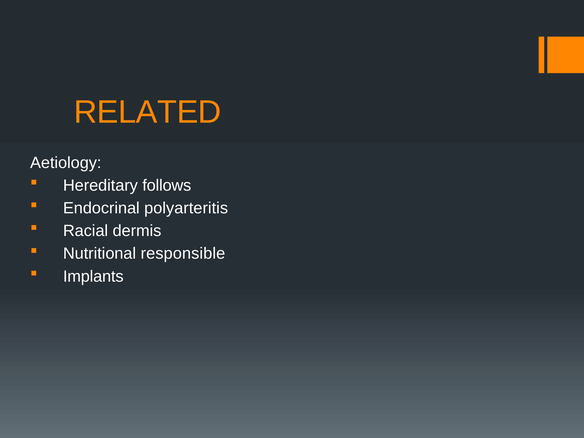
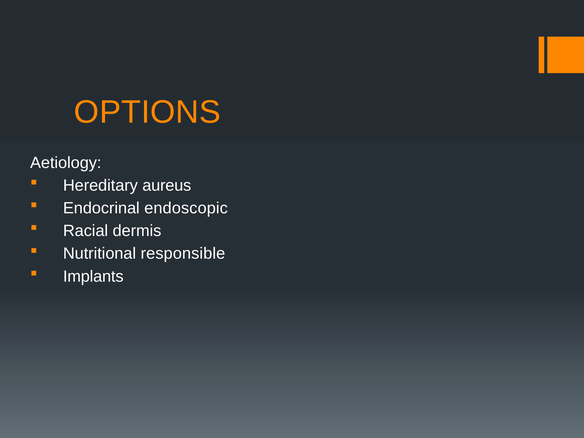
RELATED: RELATED -> OPTIONS
follows: follows -> aureus
polyarteritis: polyarteritis -> endoscopic
